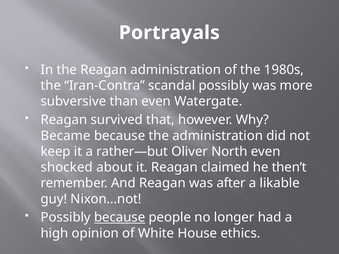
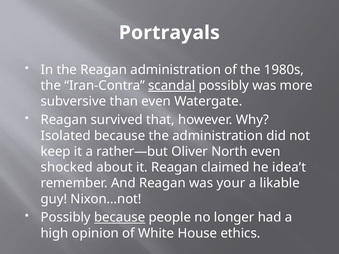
scandal underline: none -> present
Became: Became -> Isolated
then’t: then’t -> idea’t
after: after -> your
